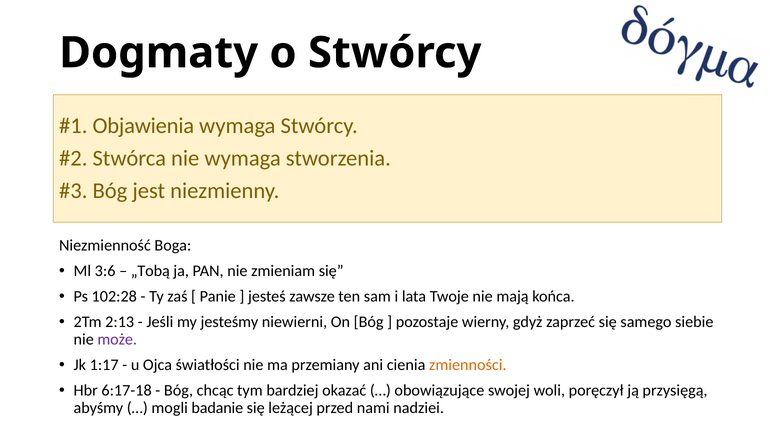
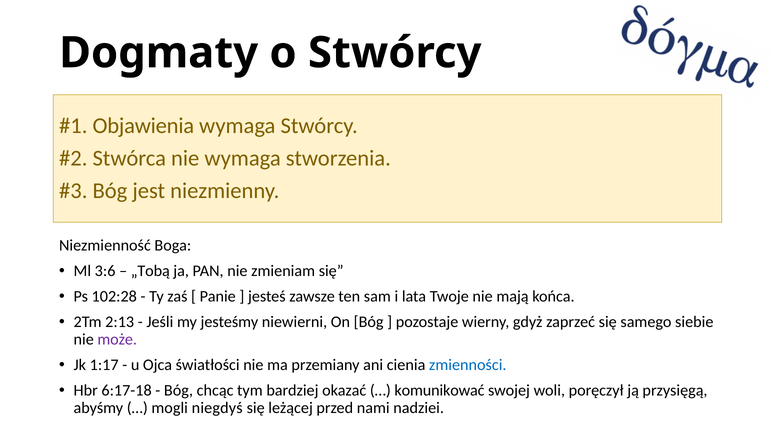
zmienności colour: orange -> blue
obowiązujące: obowiązujące -> komunikować
badanie: badanie -> niegdyś
